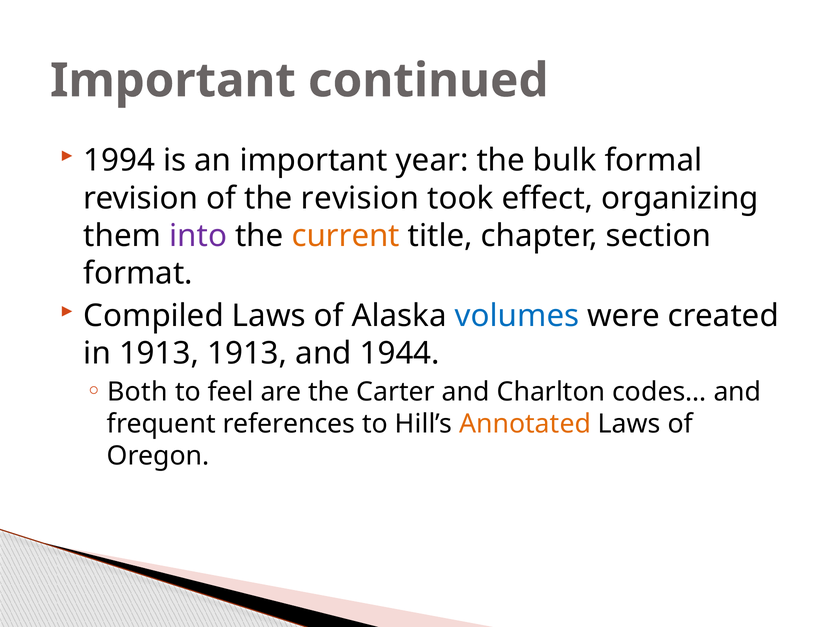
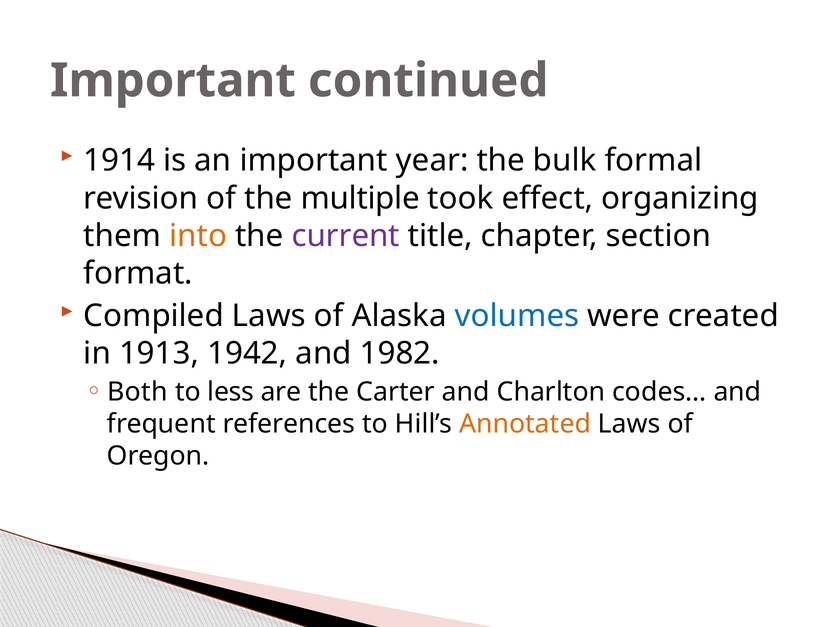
1994: 1994 -> 1914
the revision: revision -> multiple
into colour: purple -> orange
current colour: orange -> purple
1913 1913: 1913 -> 1942
1944: 1944 -> 1982
feel: feel -> less
